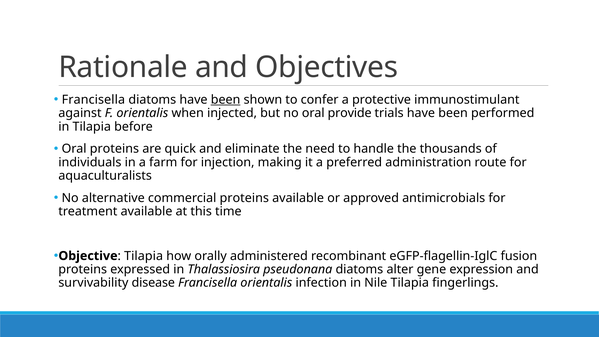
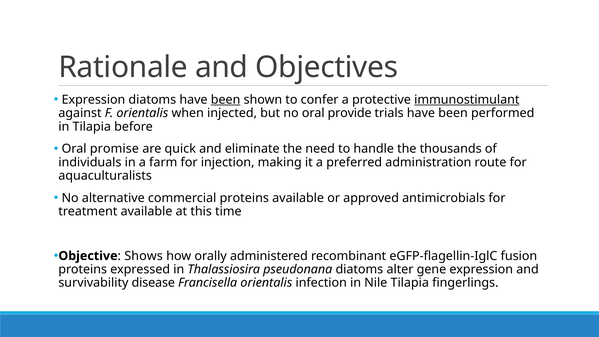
Francisella at (93, 100): Francisella -> Expression
immunostimulant underline: none -> present
Oral proteins: proteins -> promise
Tilapia at (144, 256): Tilapia -> Shows
